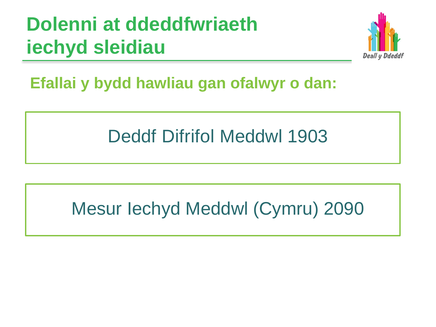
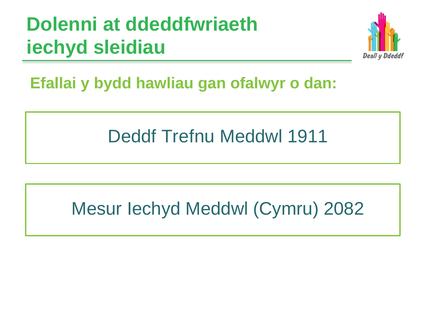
Difrifol: Difrifol -> Trefnu
1903: 1903 -> 1911
2090: 2090 -> 2082
